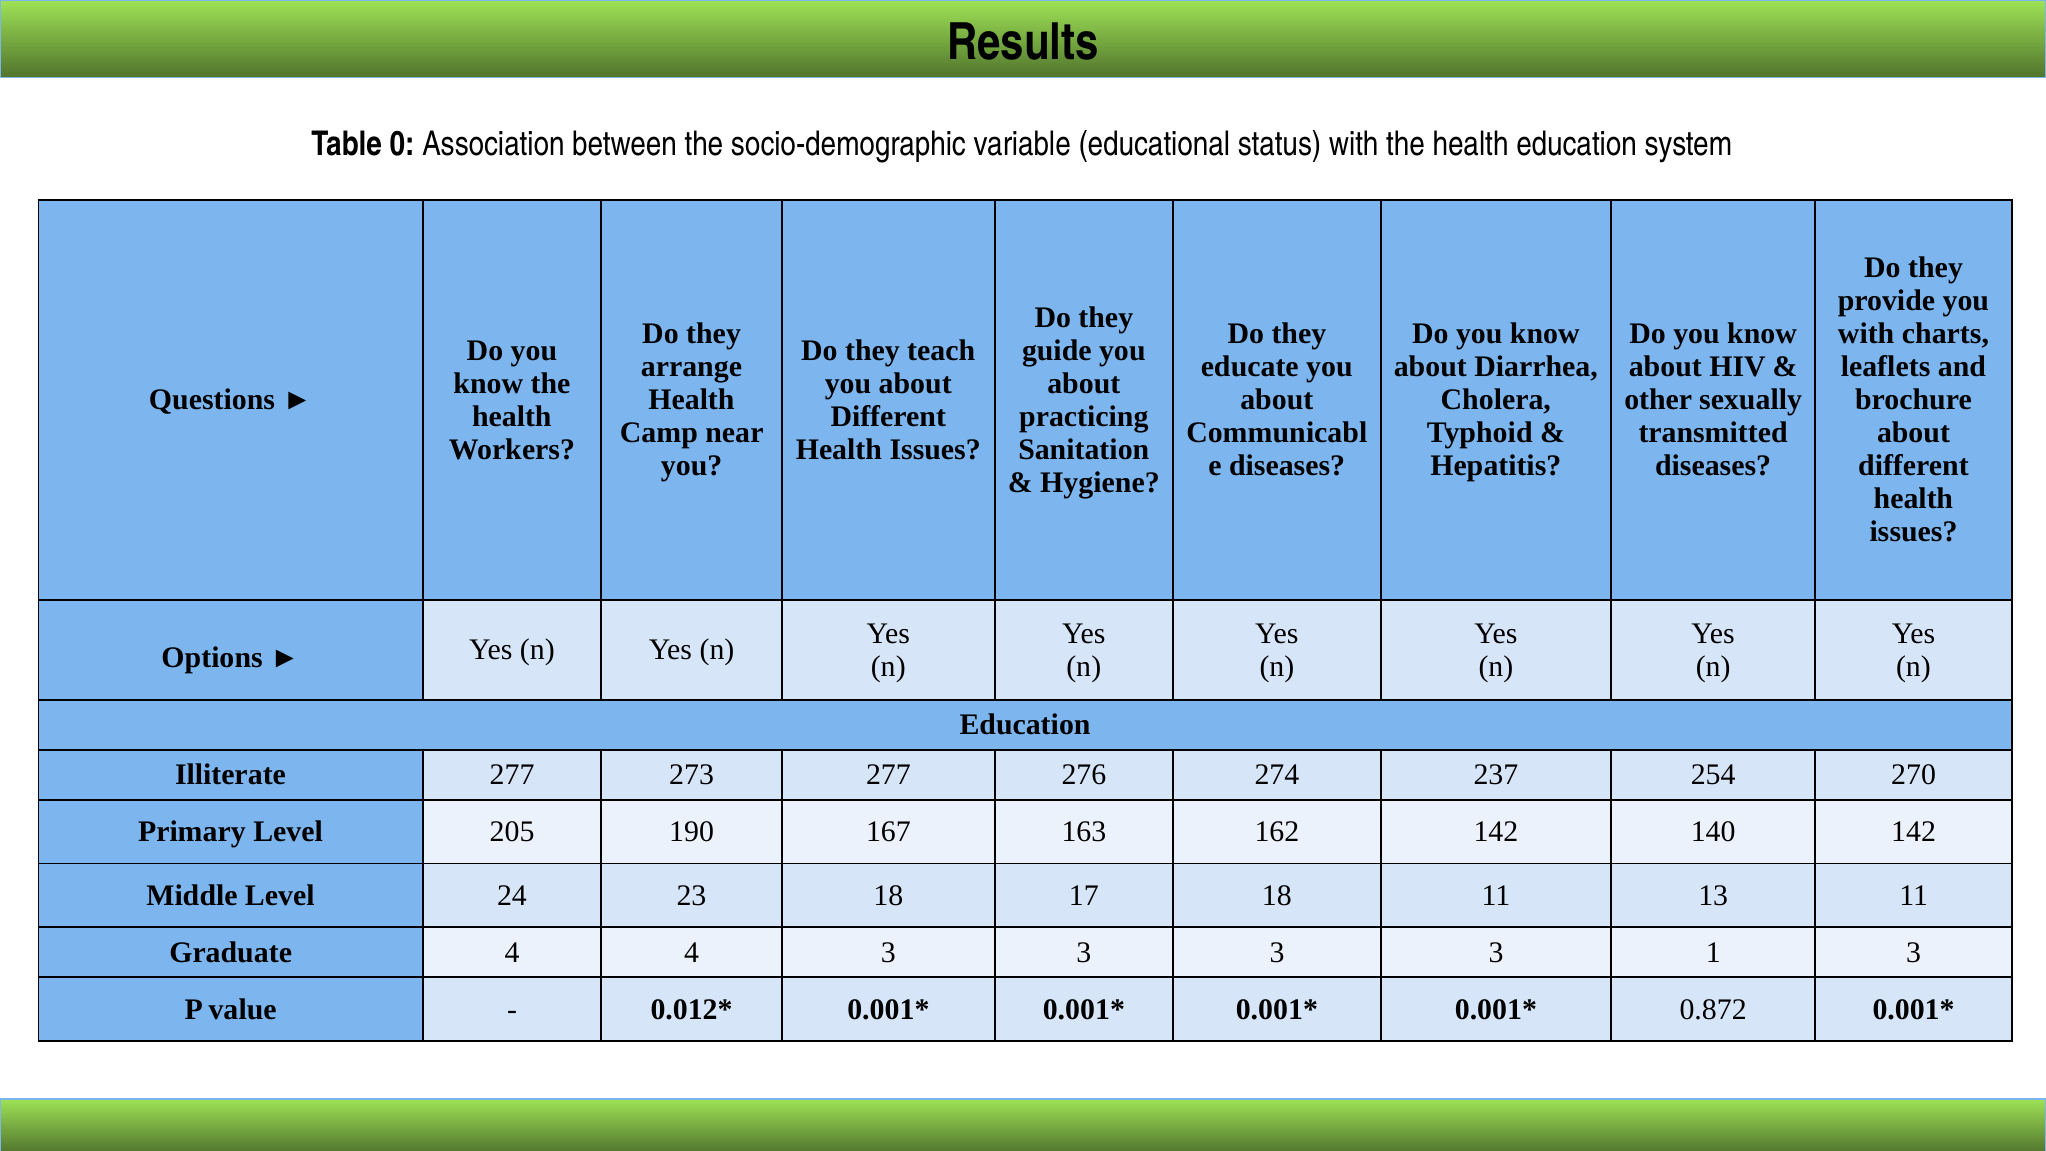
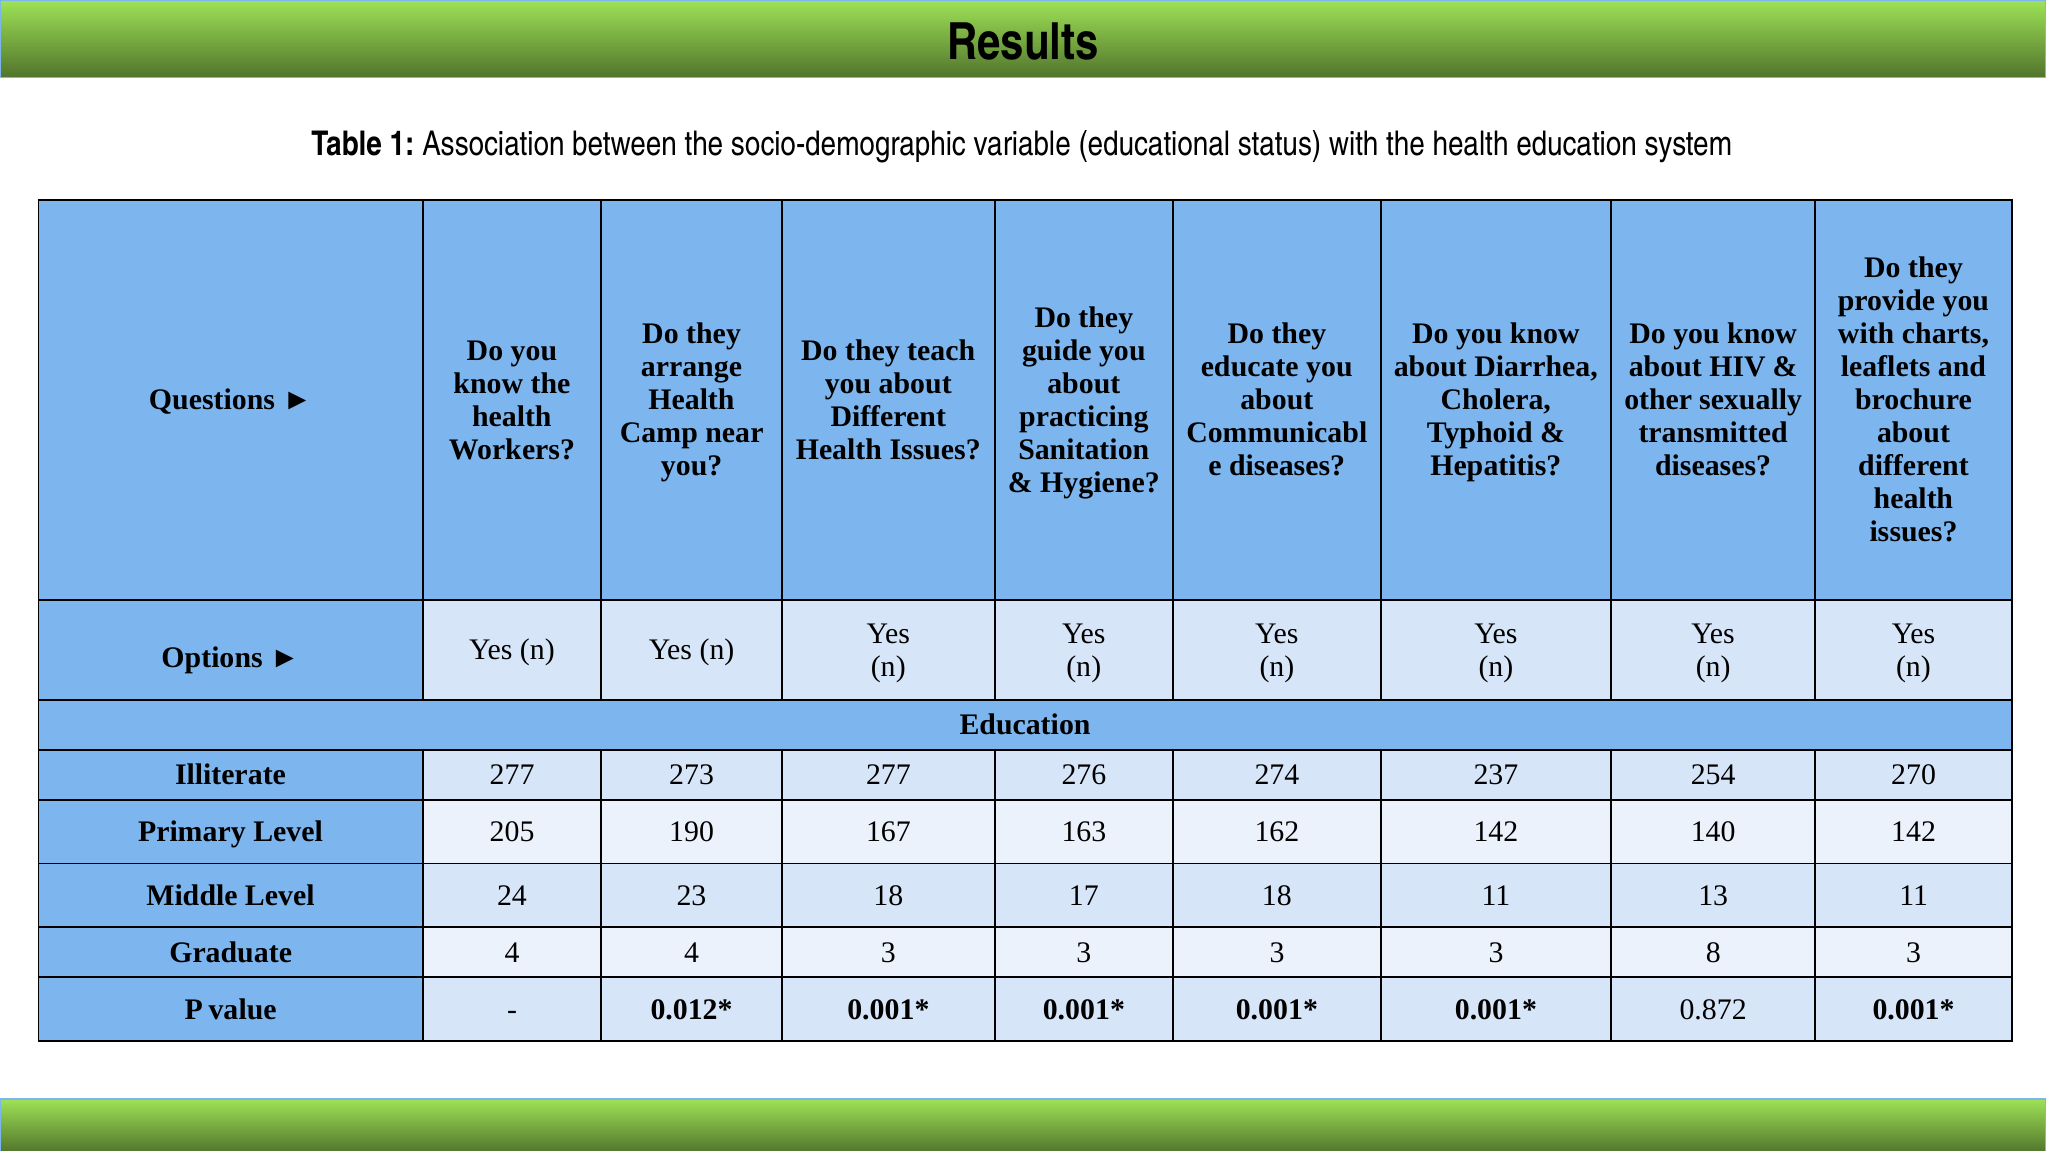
0: 0 -> 1
1: 1 -> 8
